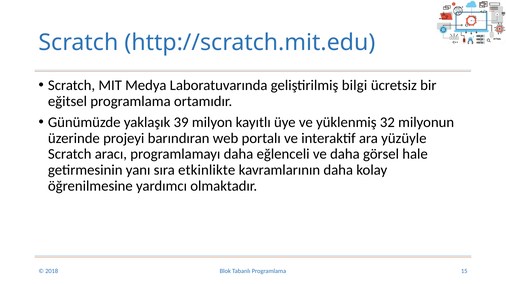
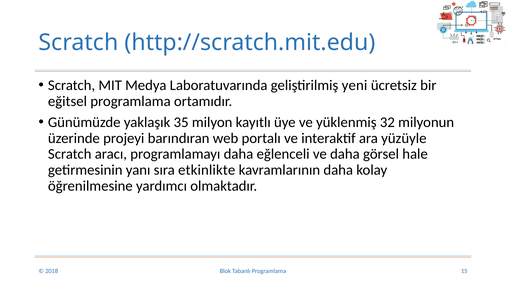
bilgi: bilgi -> yeni
39: 39 -> 35
